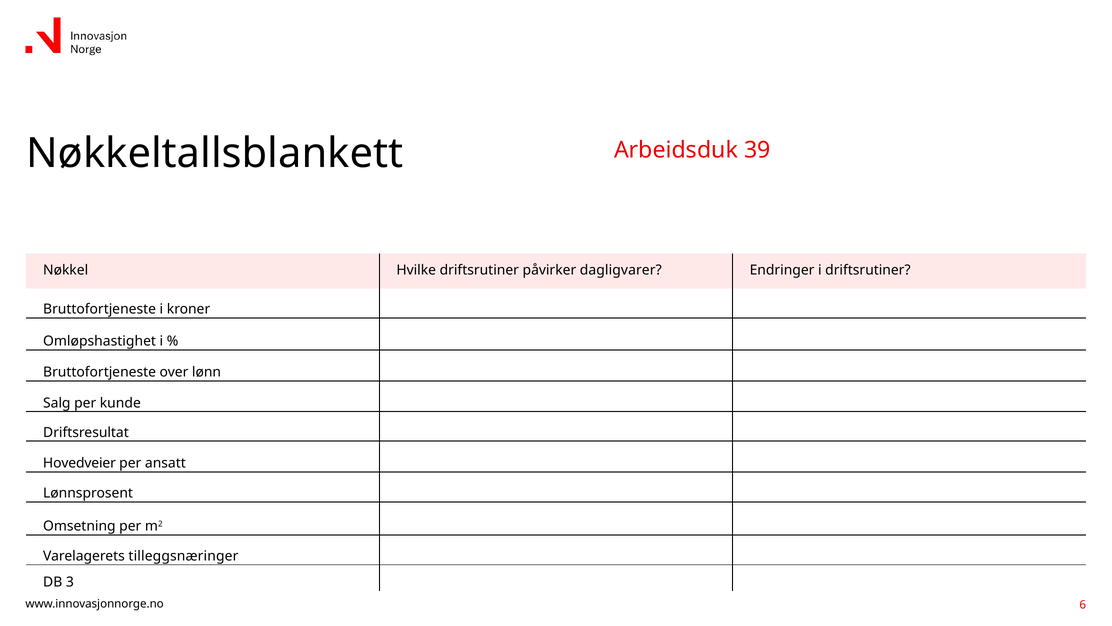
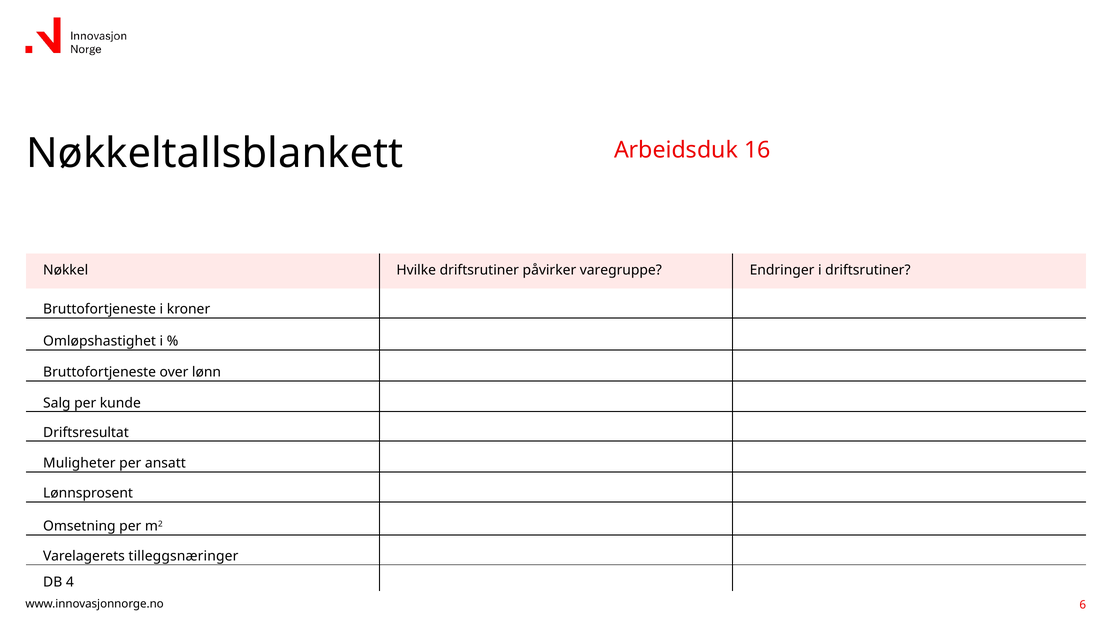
39: 39 -> 16
dagligvarer: dagligvarer -> varegruppe
Hovedveier: Hovedveier -> Muligheter
3: 3 -> 4
